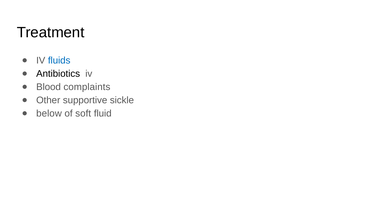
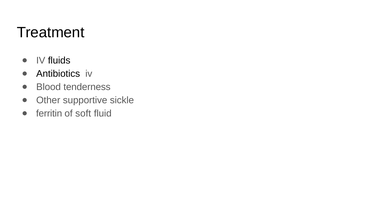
fluids colour: blue -> black
complaints: complaints -> tenderness
below: below -> ferritin
